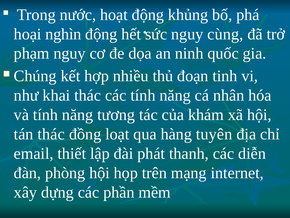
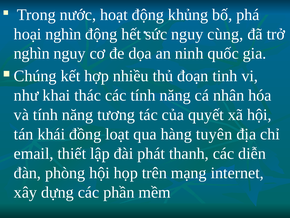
phạm at (32, 53): phạm -> nghìn
khám: khám -> quyết
tán thác: thác -> khái
